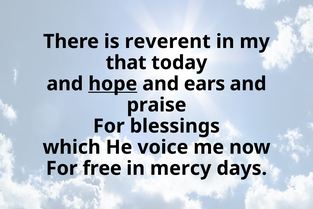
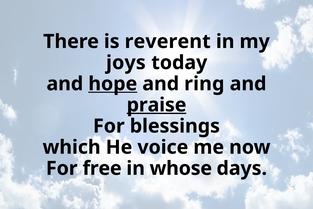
that: that -> joys
ears: ears -> ring
praise underline: none -> present
mercy: mercy -> whose
